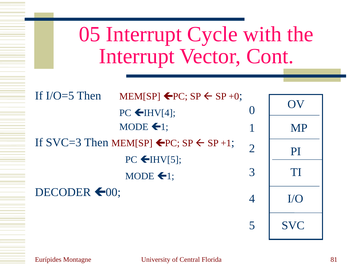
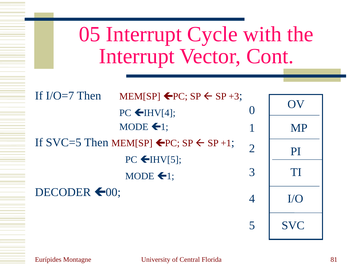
I/O=5: I/O=5 -> I/O=7
+0: +0 -> +3
SVC=3: SVC=3 -> SVC=5
